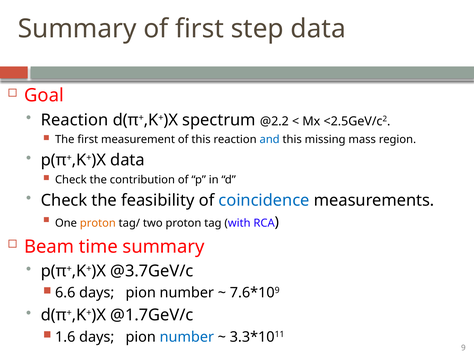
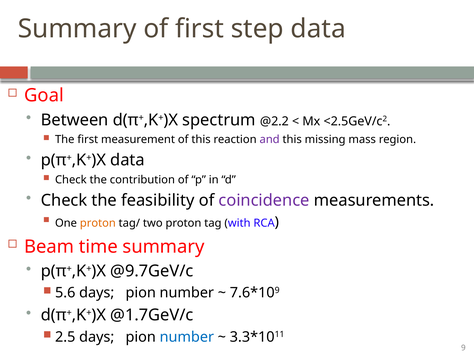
Reaction at (75, 120): Reaction -> Between
and colour: blue -> purple
coincidence colour: blue -> purple
@3.7GeV/c: @3.7GeV/c -> @9.7GeV/c
6.6: 6.6 -> 5.6
1.6: 1.6 -> 2.5
